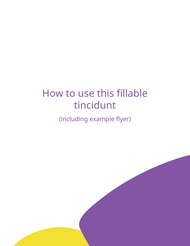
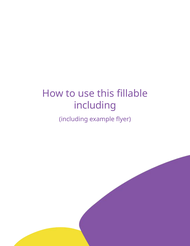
tincidunt at (95, 105): tincidunt -> including
